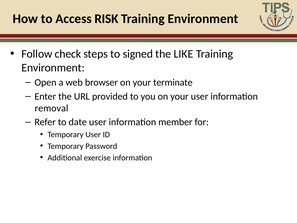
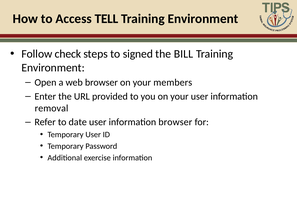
RISK: RISK -> TELL
LIKE: LIKE -> BILL
terminate: terminate -> members
information member: member -> browser
